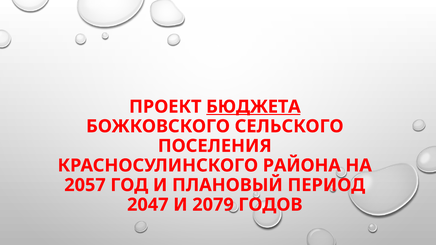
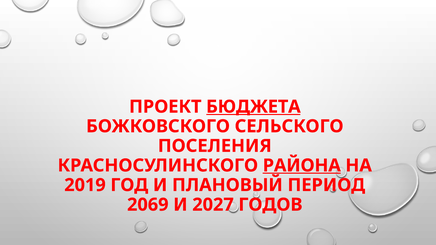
РАЙОНА underline: none -> present
2057: 2057 -> 2019
2047: 2047 -> 2069
2079: 2079 -> 2027
